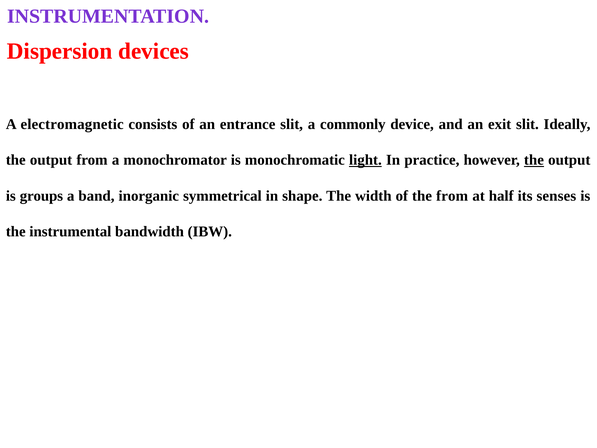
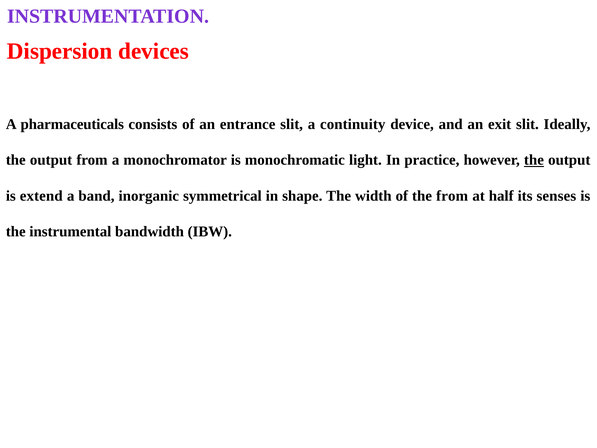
electromagnetic: electromagnetic -> pharmaceuticals
commonly: commonly -> continuity
light underline: present -> none
groups: groups -> extend
